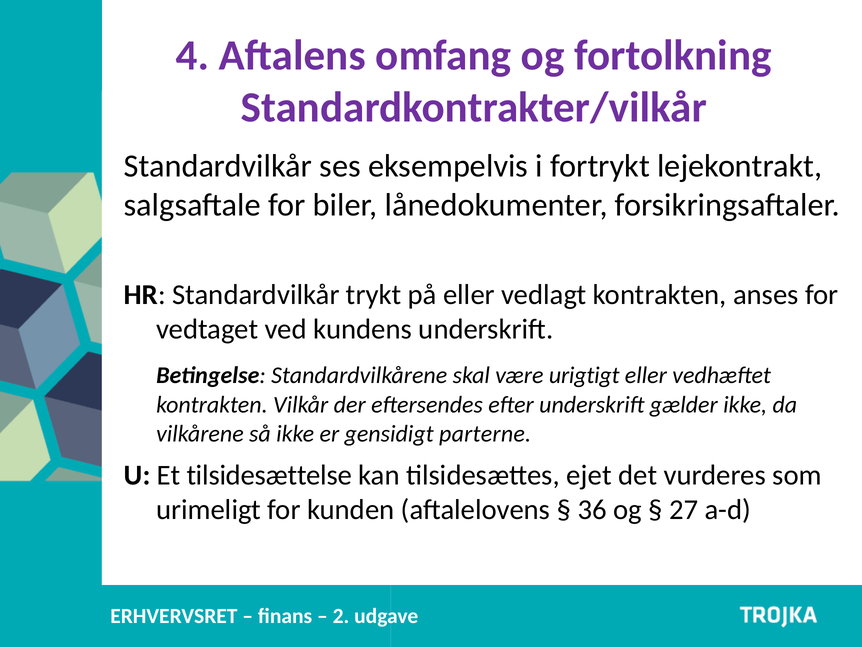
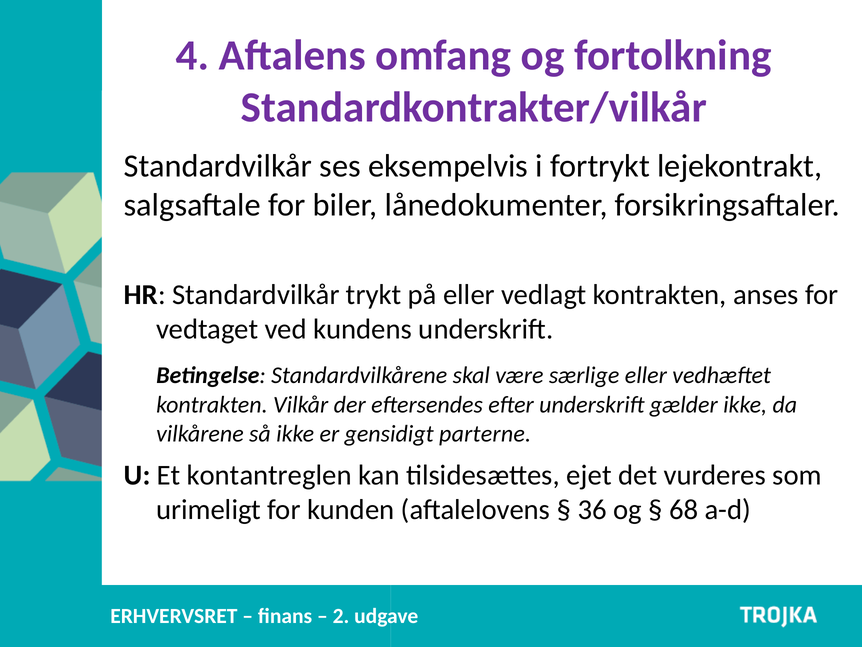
urigtigt: urigtigt -> særlige
tilsidesættelse: tilsidesættelse -> kontantreglen
27: 27 -> 68
